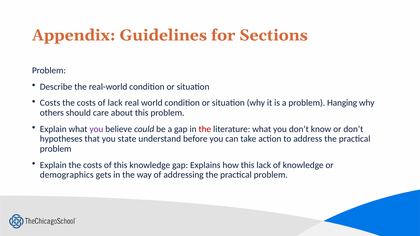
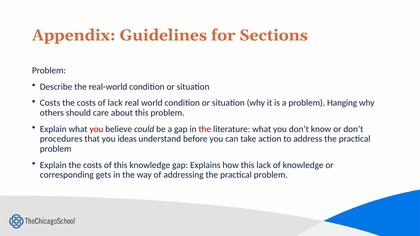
you at (96, 129) colour: purple -> red
hypotheses: hypotheses -> procedures
state: state -> ideas
demographics: demographics -> corresponding
